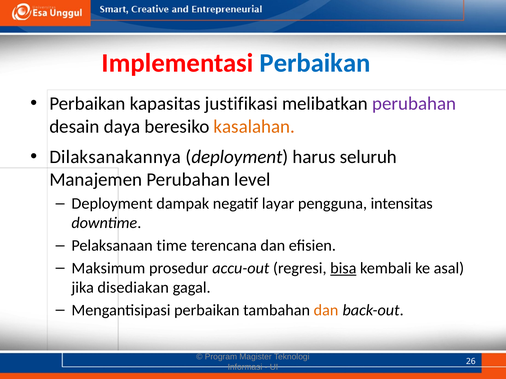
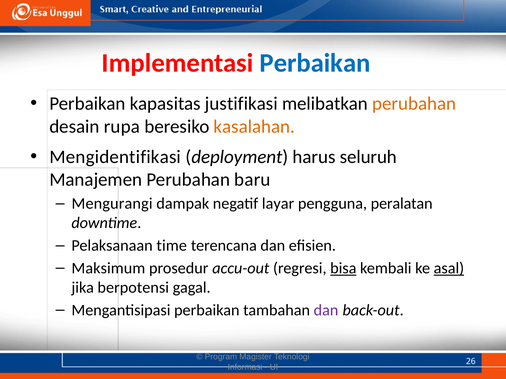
perubahan at (414, 104) colour: purple -> orange
daya: daya -> rupa
Dilaksanakannya: Dilaksanakannya -> Mengidentifikasi
level: level -> baru
Deployment at (112, 204): Deployment -> Mengurangi
intensitas: intensitas -> peralatan
asal underline: none -> present
disediakan: disediakan -> berpotensi
dan at (326, 310) colour: orange -> purple
